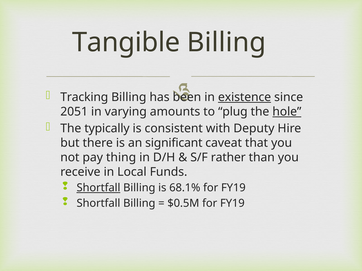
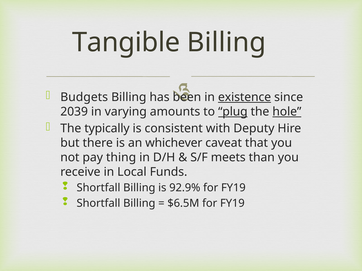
Tracking: Tracking -> Budgets
2051: 2051 -> 2039
plug underline: none -> present
significant: significant -> whichever
rather: rather -> meets
Shortfall at (98, 188) underline: present -> none
68.1%: 68.1% -> 92.9%
$0.5M: $0.5M -> $6.5M
